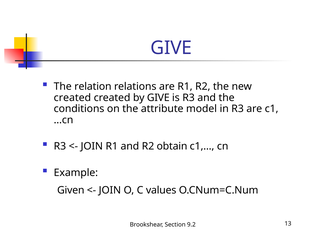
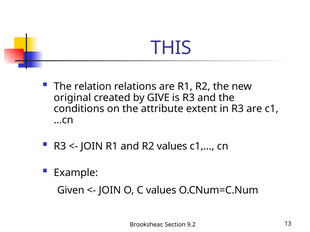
GIVE at (171, 48): GIVE -> THIS
created at (72, 98): created -> original
model: model -> extent
R2 obtain: obtain -> values
